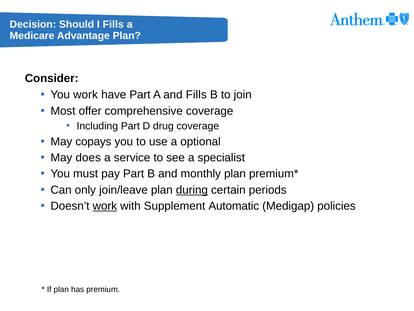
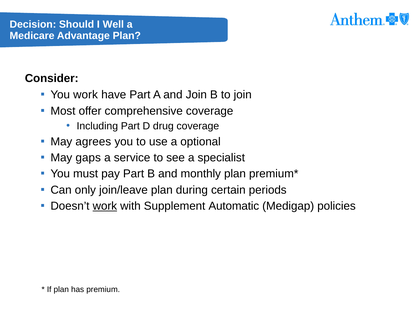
I Fills: Fills -> Well
and Fills: Fills -> Join
copays: copays -> agrees
does: does -> gaps
during underline: present -> none
